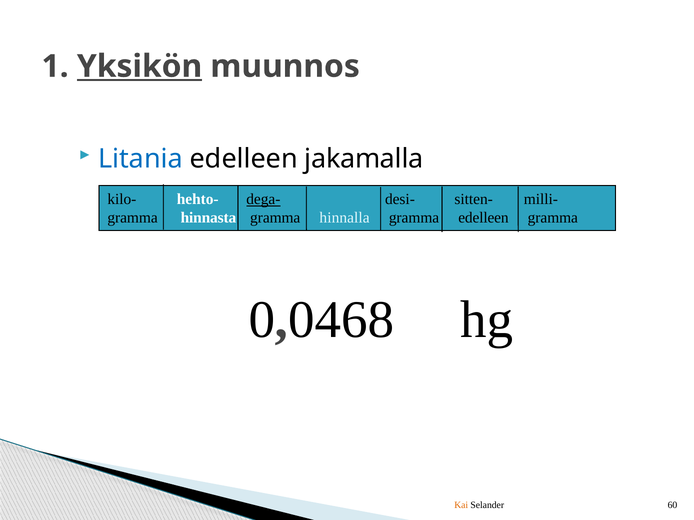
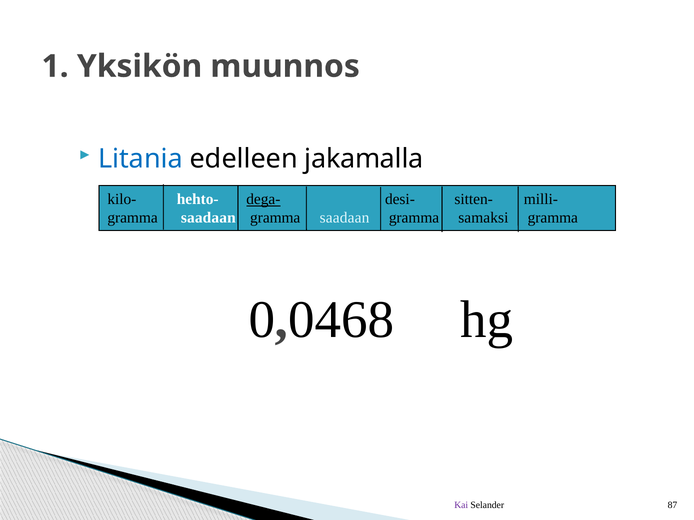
Yksikön underline: present -> none
hinnasta at (208, 218): hinnasta -> saadaan
hinnalla at (345, 218): hinnalla -> saadaan
gramma edelleen: edelleen -> samaksi
Kai colour: orange -> purple
60: 60 -> 87
